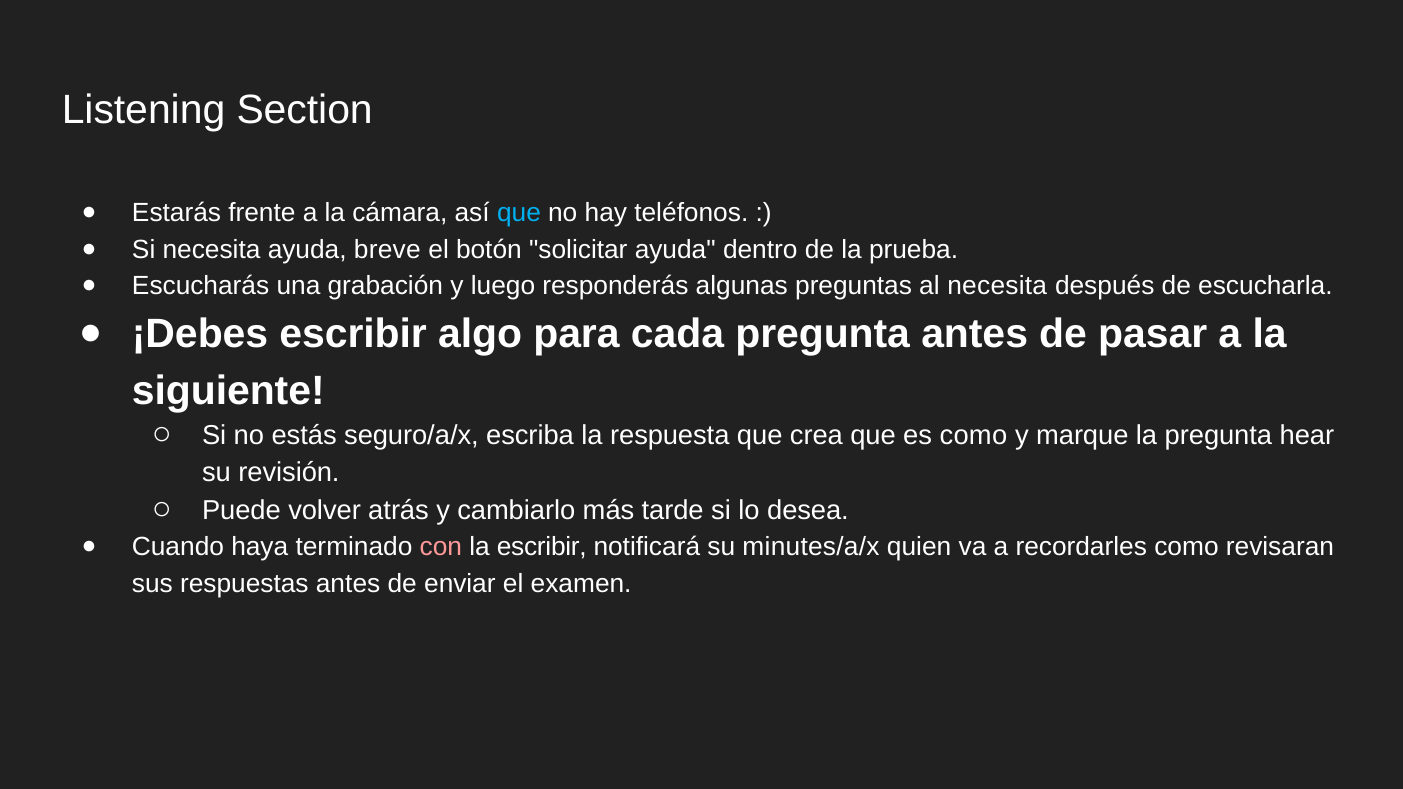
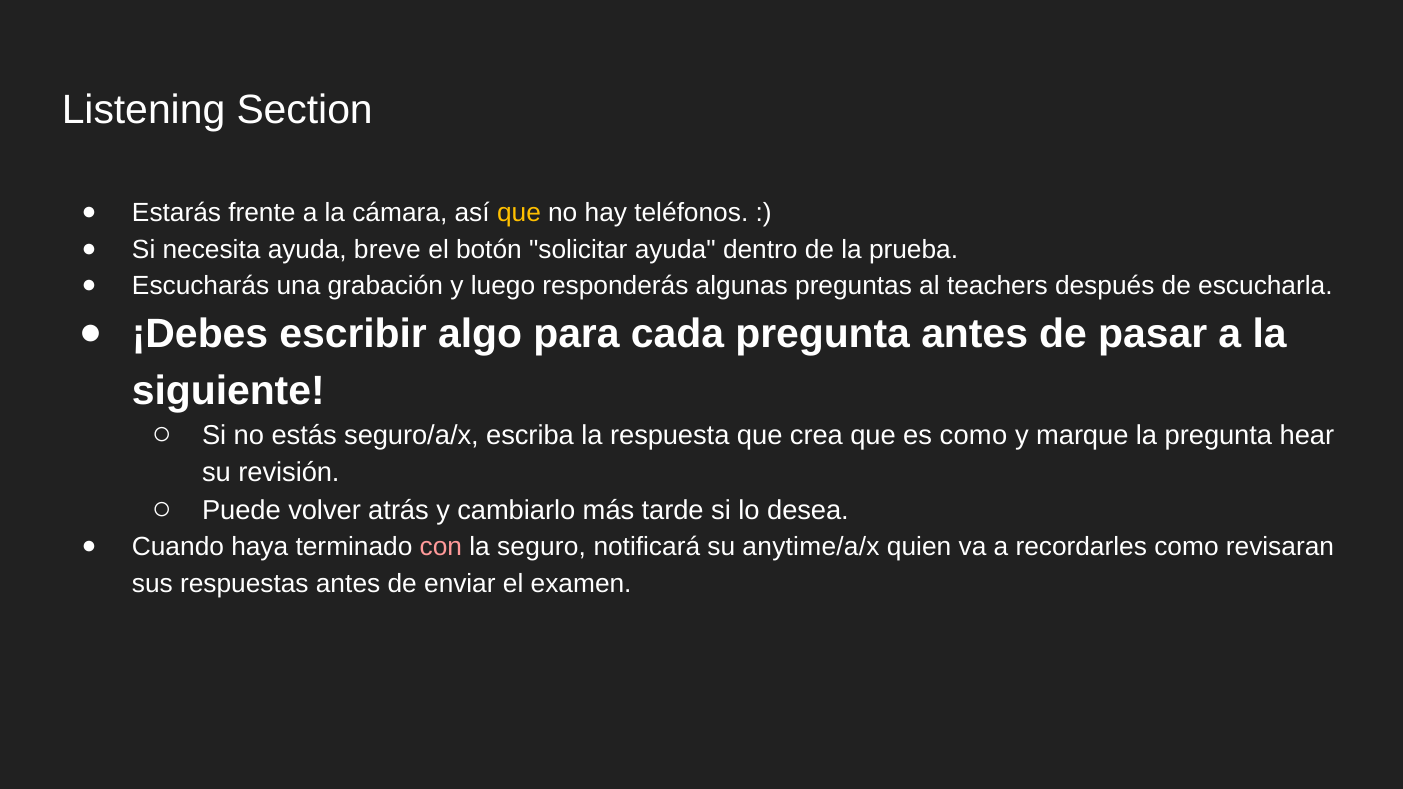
que at (519, 213) colour: light blue -> yellow
al necesita: necesita -> teachers
la escribir: escribir -> seguro
minutes/a/x: minutes/a/x -> anytime/a/x
